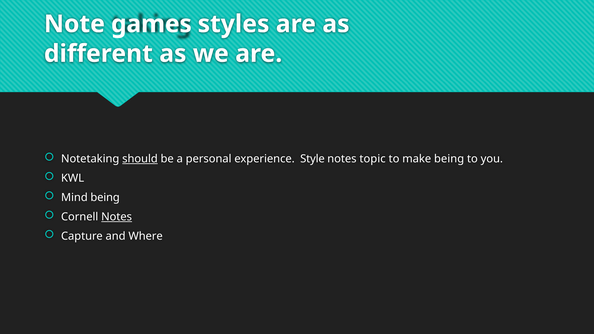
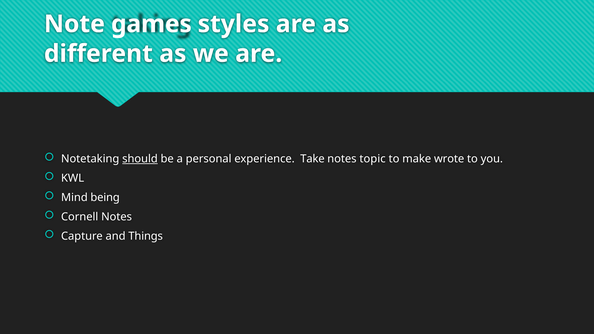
Style: Style -> Take
make being: being -> wrote
Notes at (117, 217) underline: present -> none
Where: Where -> Things
